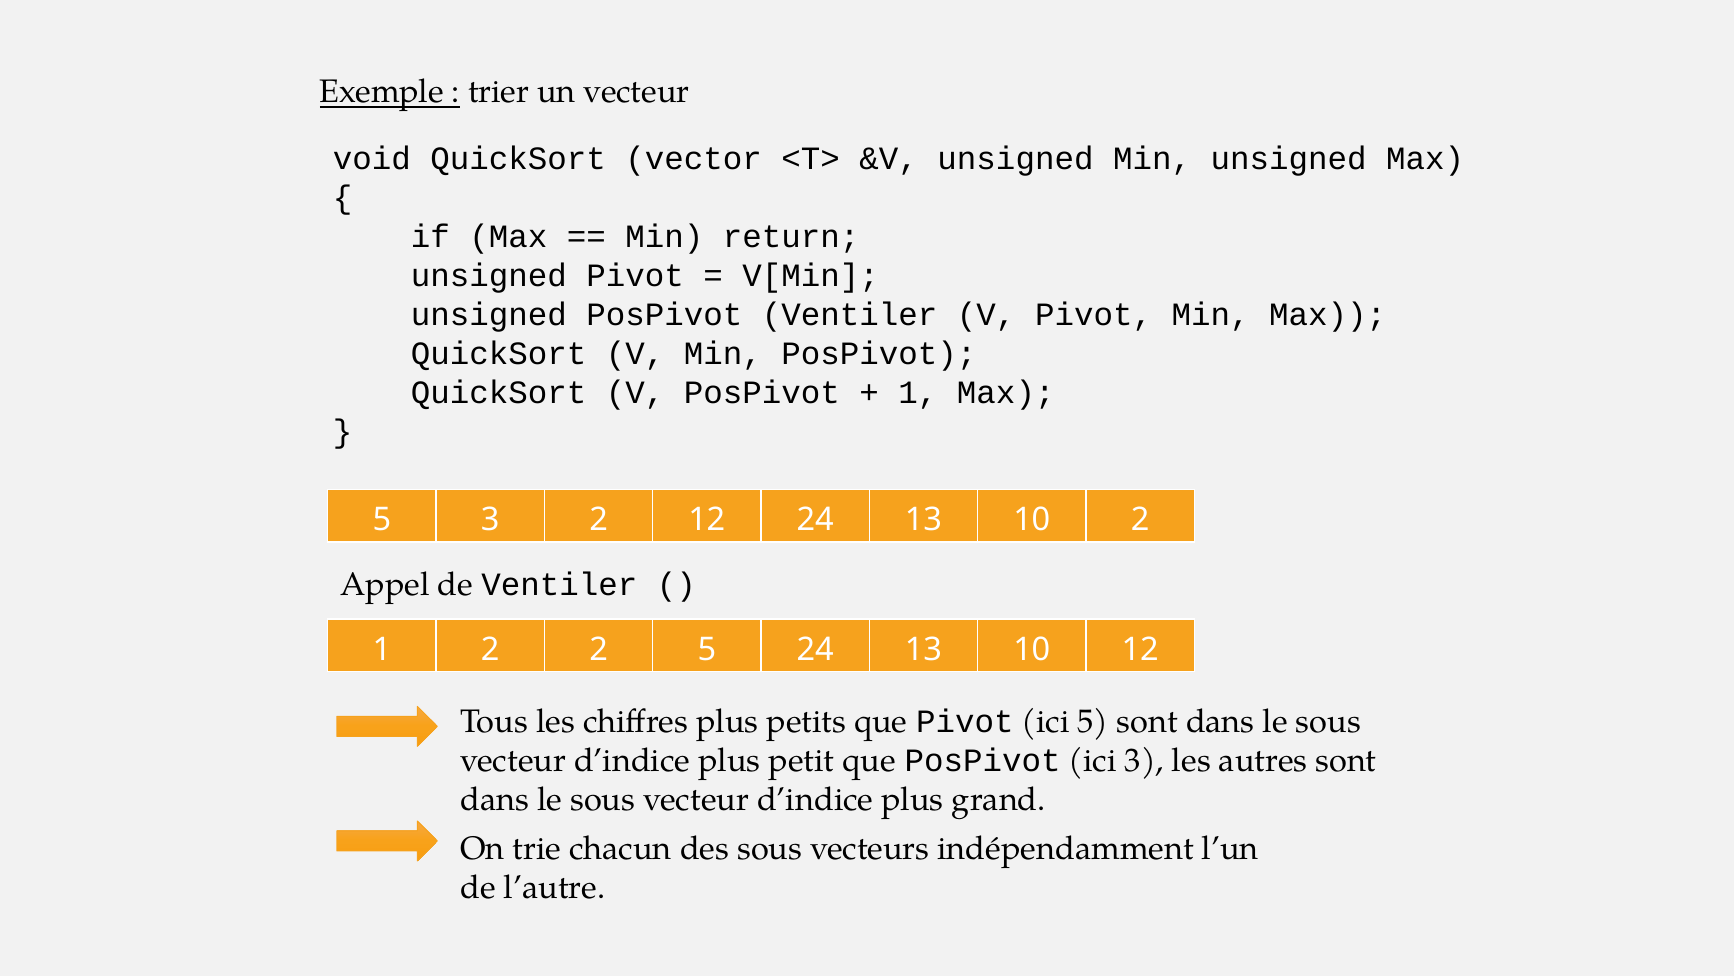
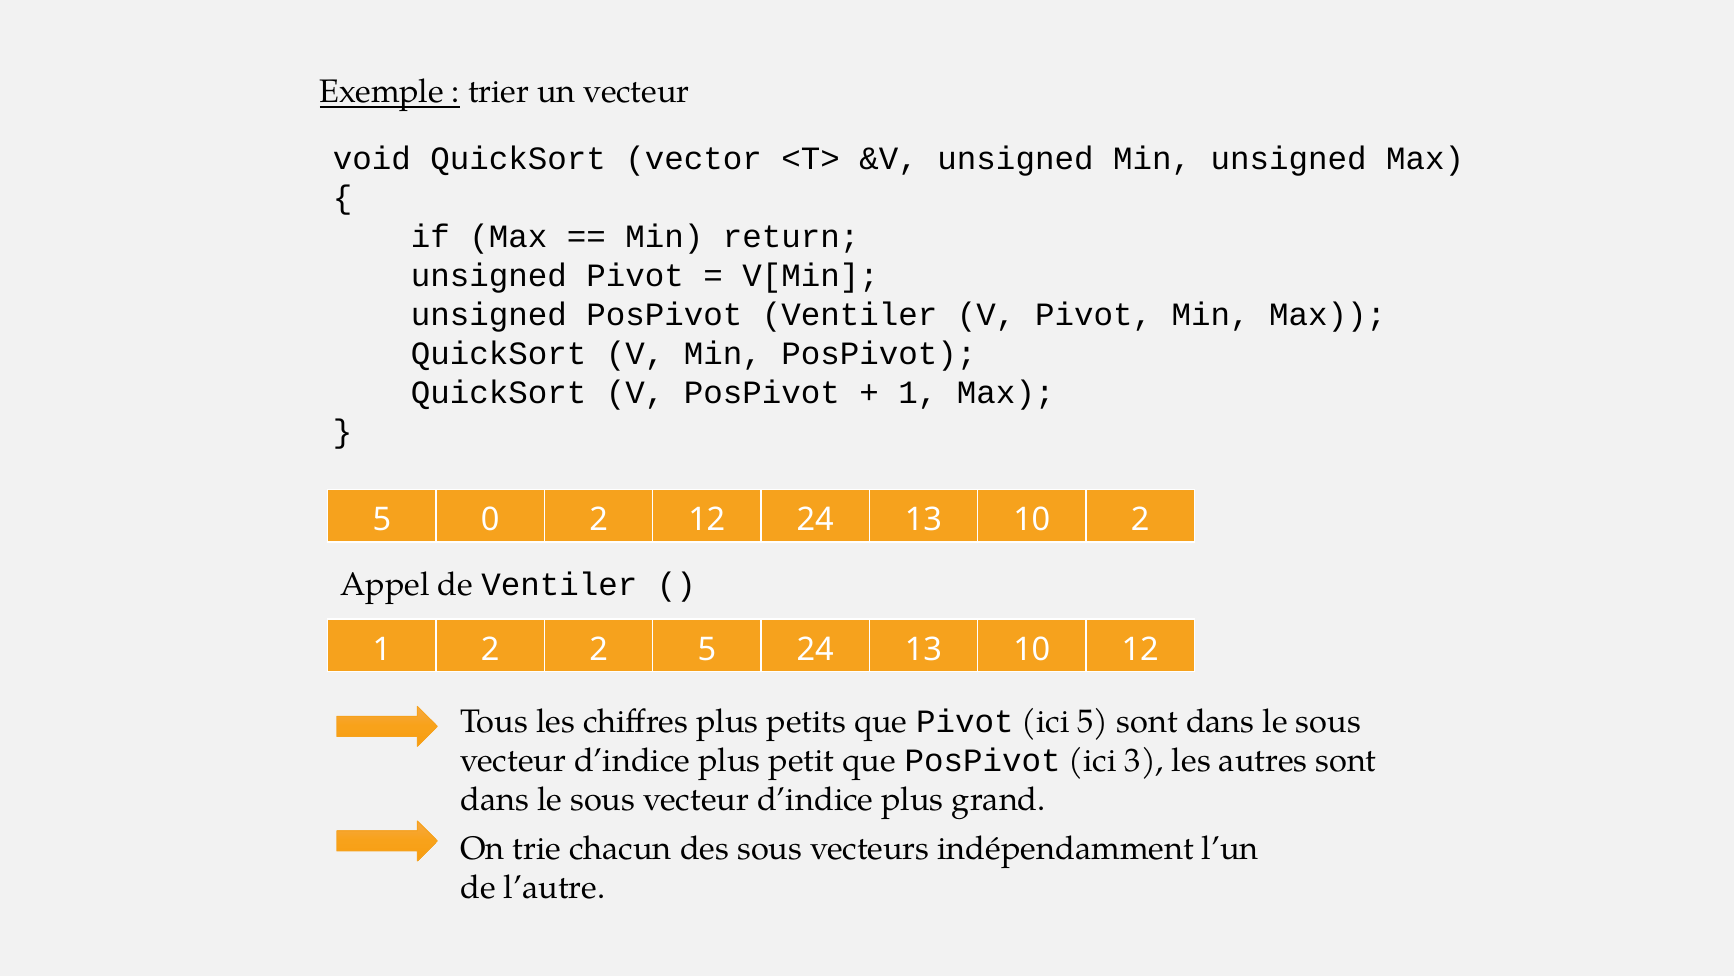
5 3: 3 -> 0
